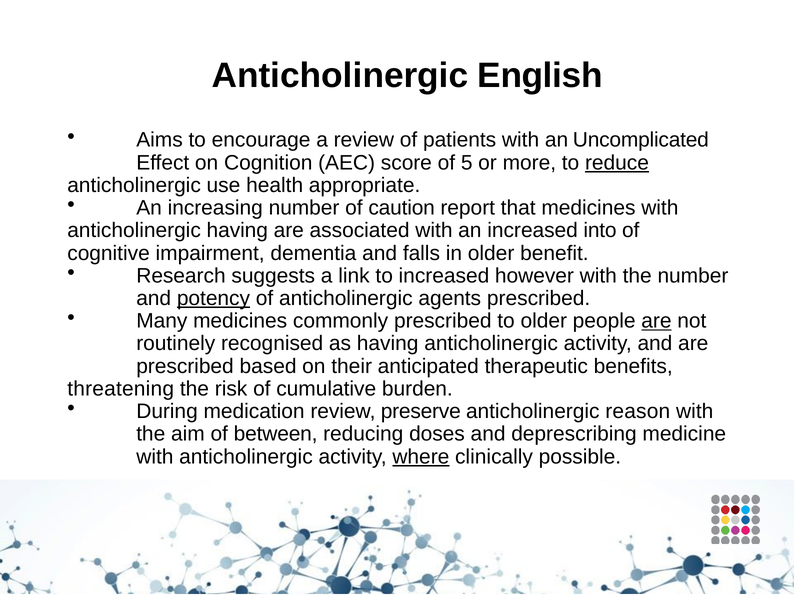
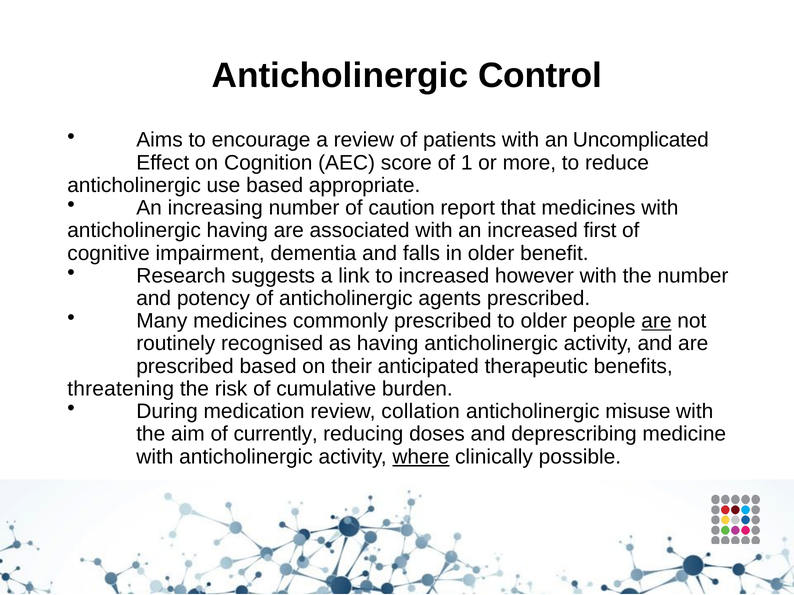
English: English -> Control
5: 5 -> 1
reduce underline: present -> none
use health: health -> based
into: into -> first
potency underline: present -> none
preserve: preserve -> collation
reason: reason -> misuse
between: between -> currently
